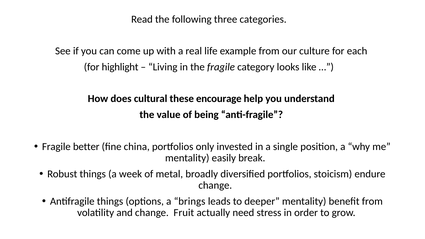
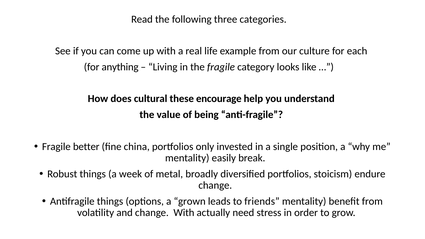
highlight: highlight -> anything
brings: brings -> grown
deeper: deeper -> friends
change Fruit: Fruit -> With
